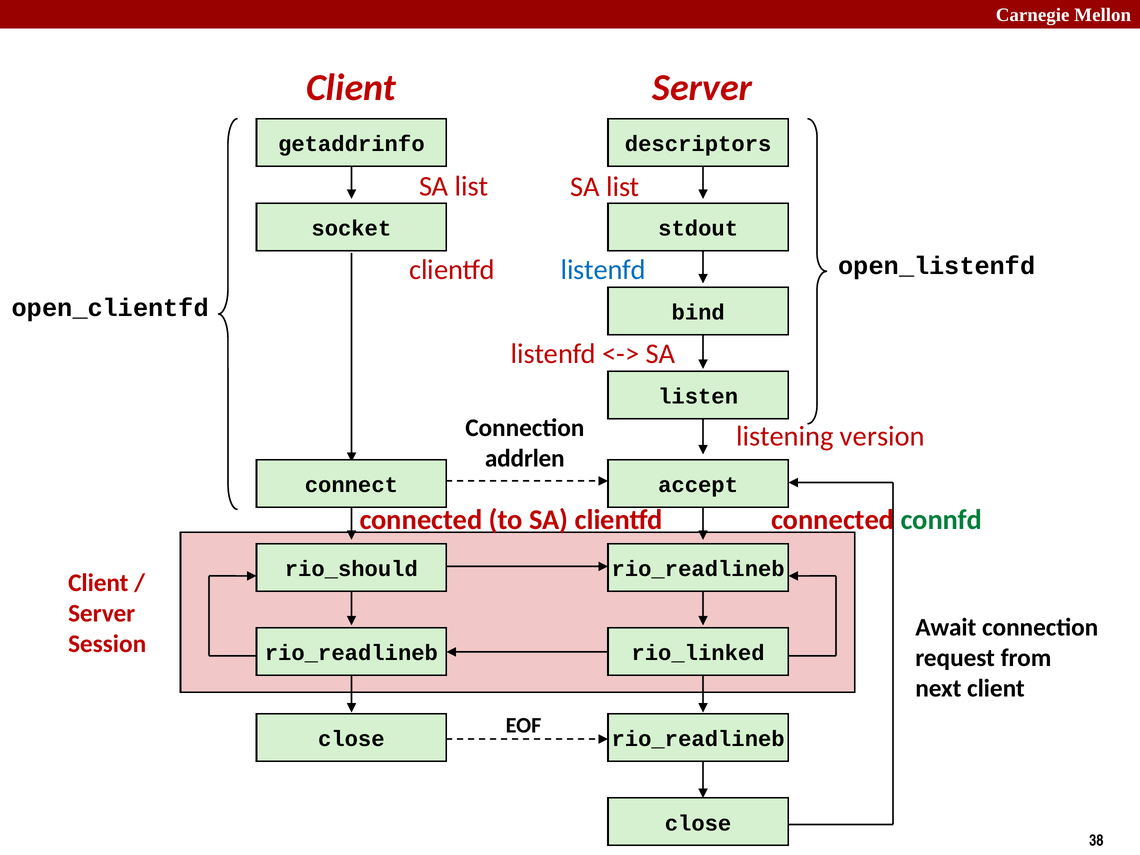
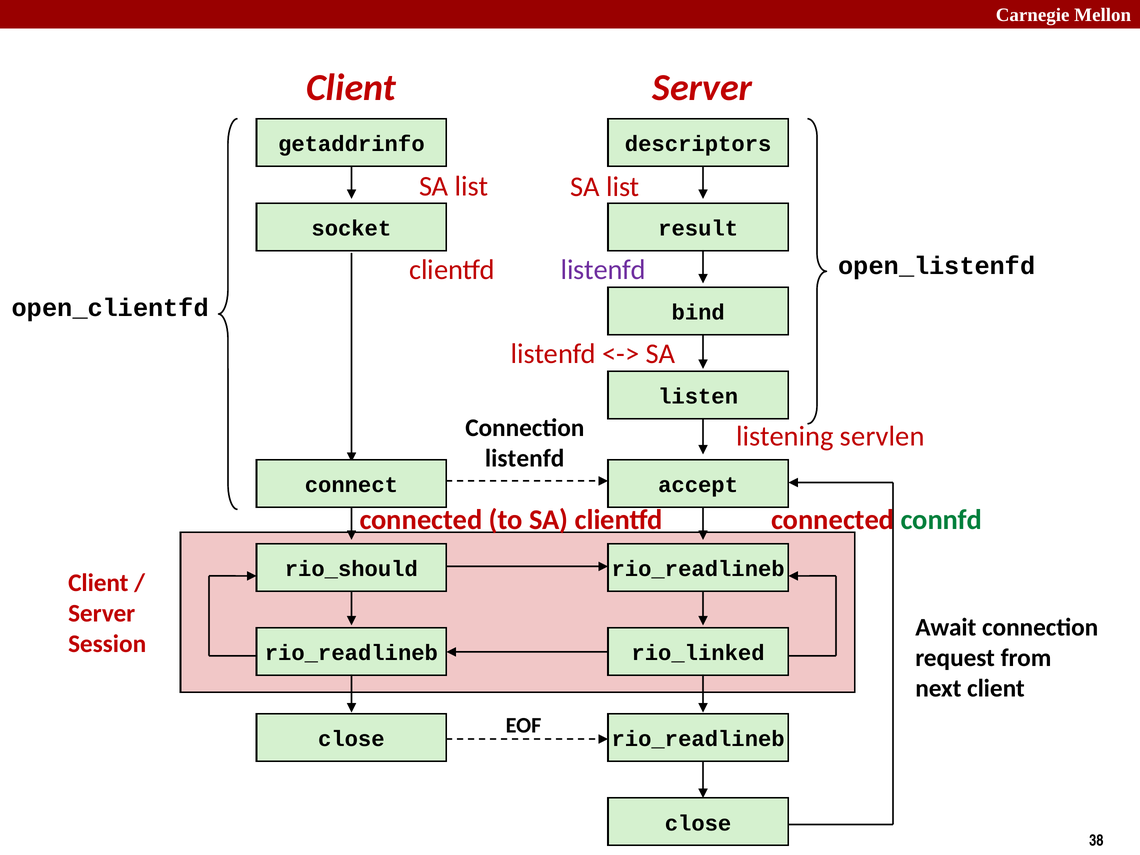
stdout: stdout -> result
listenfd at (603, 270) colour: blue -> purple
version: version -> servlen
addrlen at (525, 458): addrlen -> listenfd
